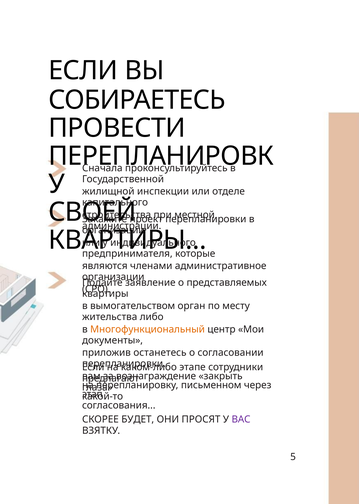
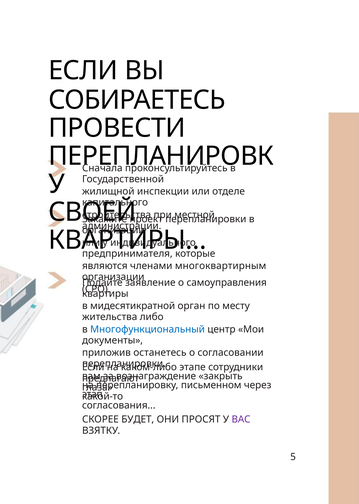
административное: административное -> многоквартирным
представляемых: представляемых -> самоуправления
вымогательством: вымогательством -> мидесятикратной
Многофункциональный colour: orange -> blue
